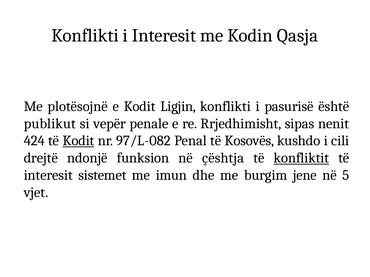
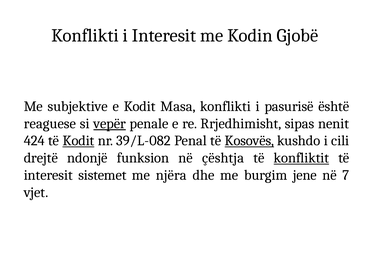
Qasja: Qasja -> Gjobë
plotësojnë: plotësojnë -> subjektive
Ligjin: Ligjin -> Masa
publikut: publikut -> reaguese
vepër underline: none -> present
97/L-082: 97/L-082 -> 39/L-082
Kosovës underline: none -> present
imun: imun -> njëra
5: 5 -> 7
